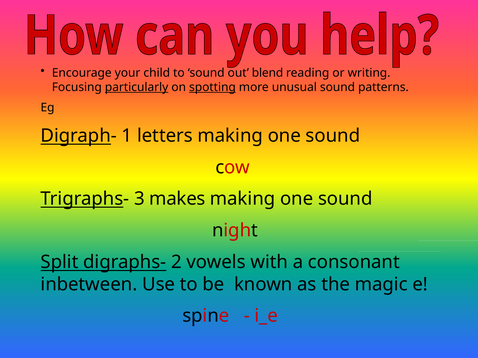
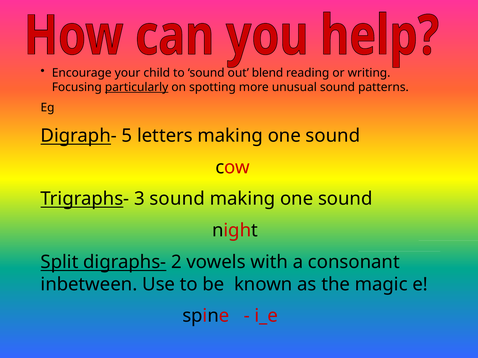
spotting underline: present -> none
1: 1 -> 5
3 makes: makes -> sound
